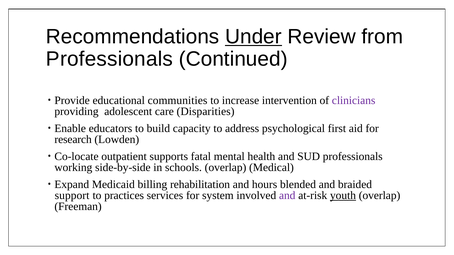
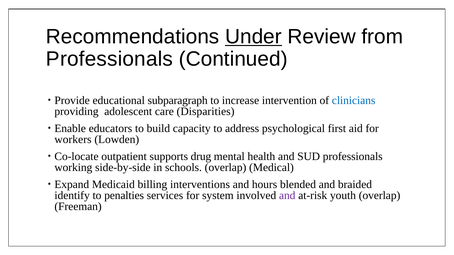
communities: communities -> subparagraph
clinicians colour: purple -> blue
research: research -> workers
fatal: fatal -> drug
rehabilitation: rehabilitation -> interventions
support: support -> identify
practices: practices -> penalties
youth underline: present -> none
